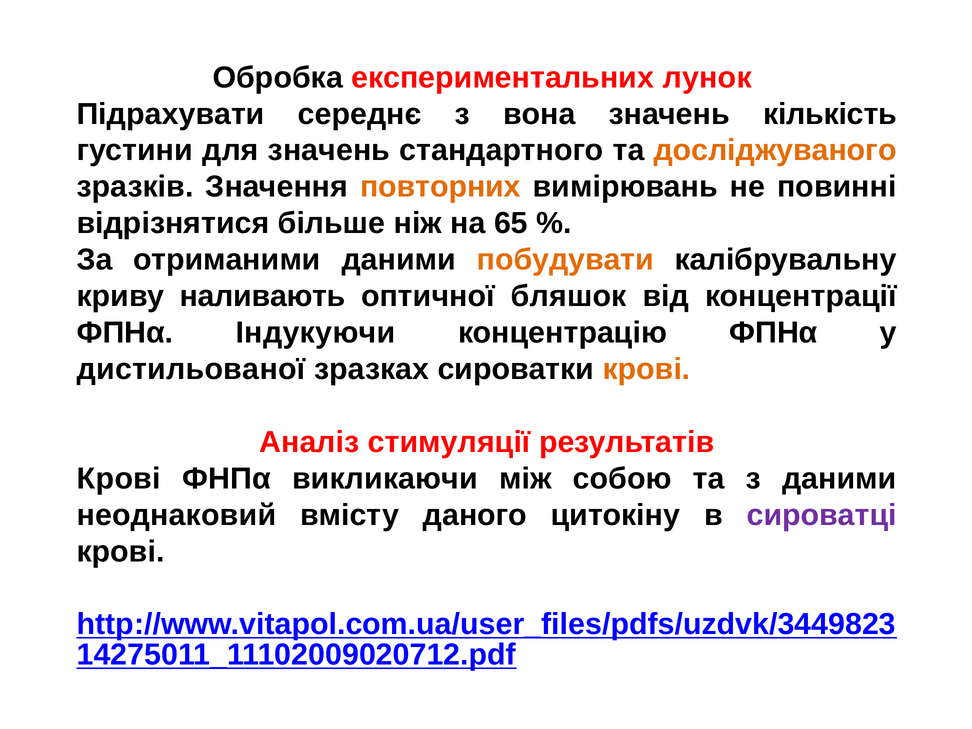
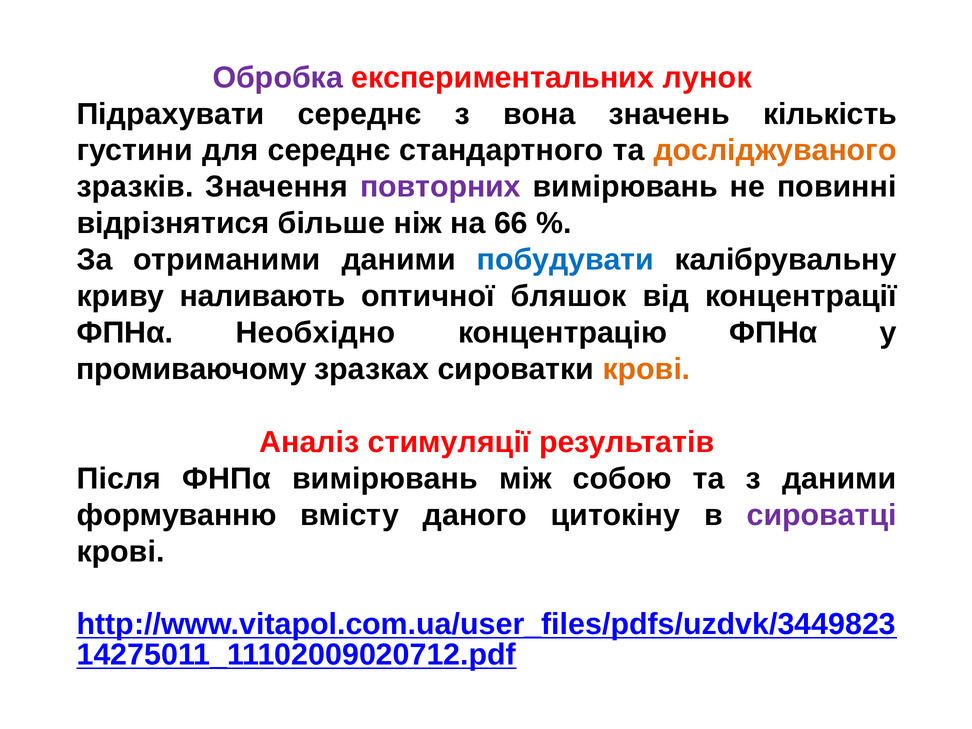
Обробка colour: black -> purple
для значень: значень -> середнє
повторних colour: orange -> purple
65: 65 -> 66
побудувати colour: orange -> blue
Індукуючи: Індукуючи -> Необхідно
дистильованої: дистильованої -> промиваючому
Крові at (119, 479): Крові -> Після
ФНПα викликаючи: викликаючи -> вимірювань
неоднаковий: неоднаковий -> формуванню
